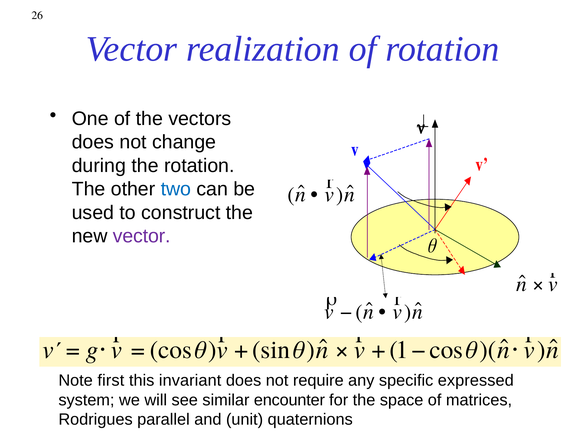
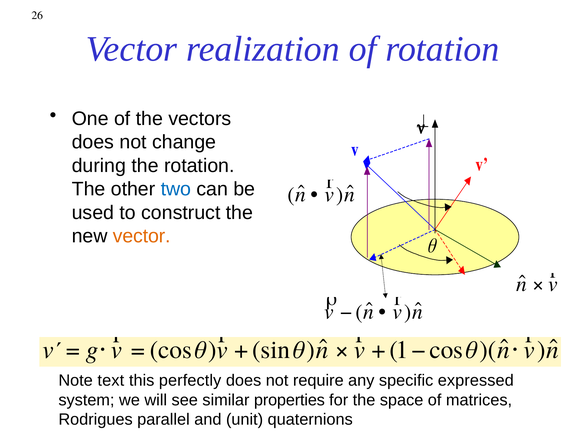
vector at (142, 236) colour: purple -> orange
first: first -> text
invariant: invariant -> perfectly
encounter: encounter -> properties
